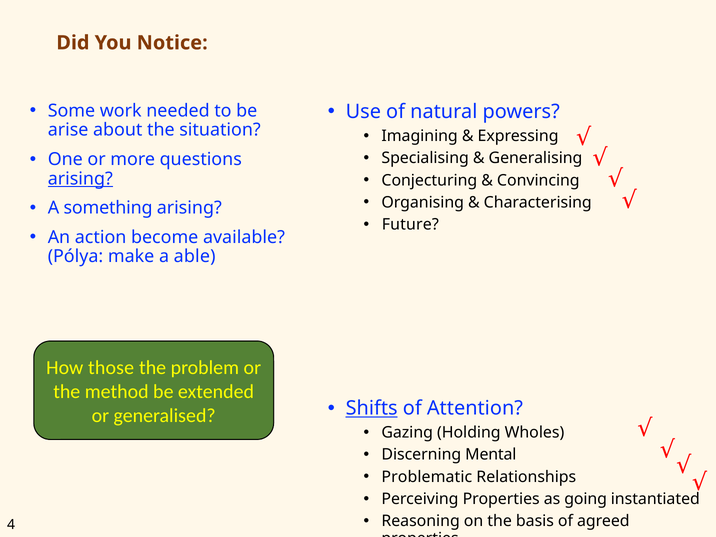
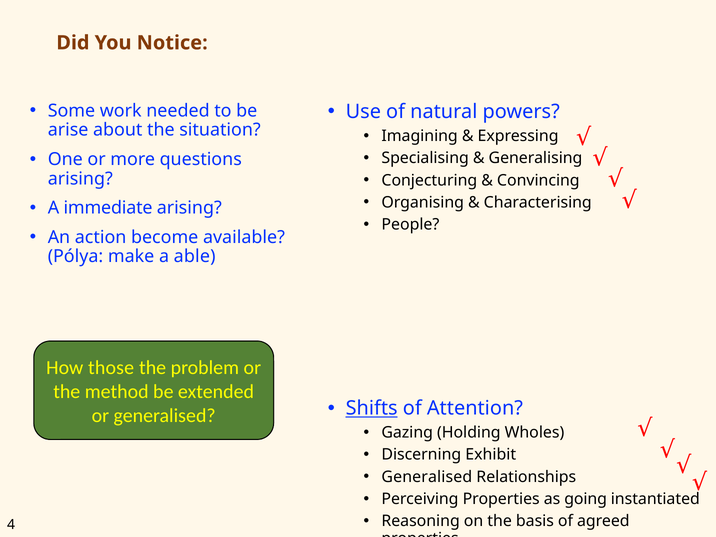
arising at (80, 179) underline: present -> none
something: something -> immediate
Future: Future -> People
Mental: Mental -> Exhibit
Problematic at (427, 477): Problematic -> Generalised
